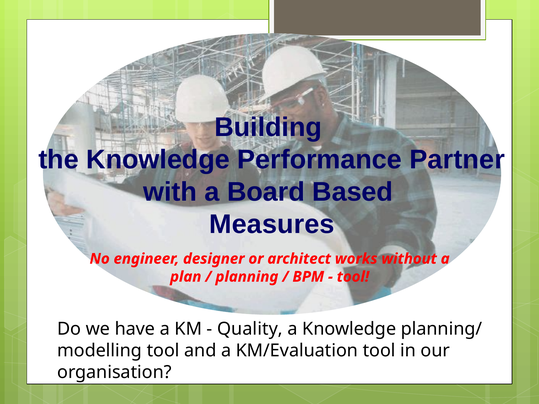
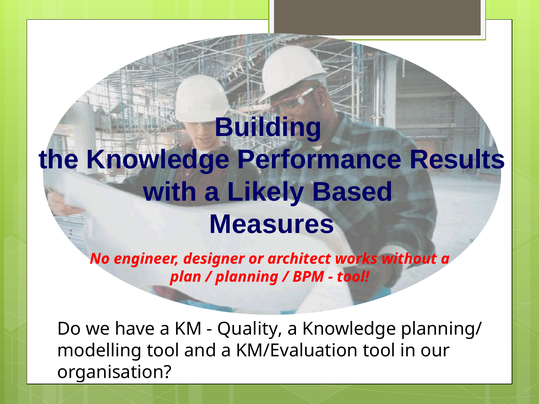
Partner: Partner -> Results
Board: Board -> Likely
